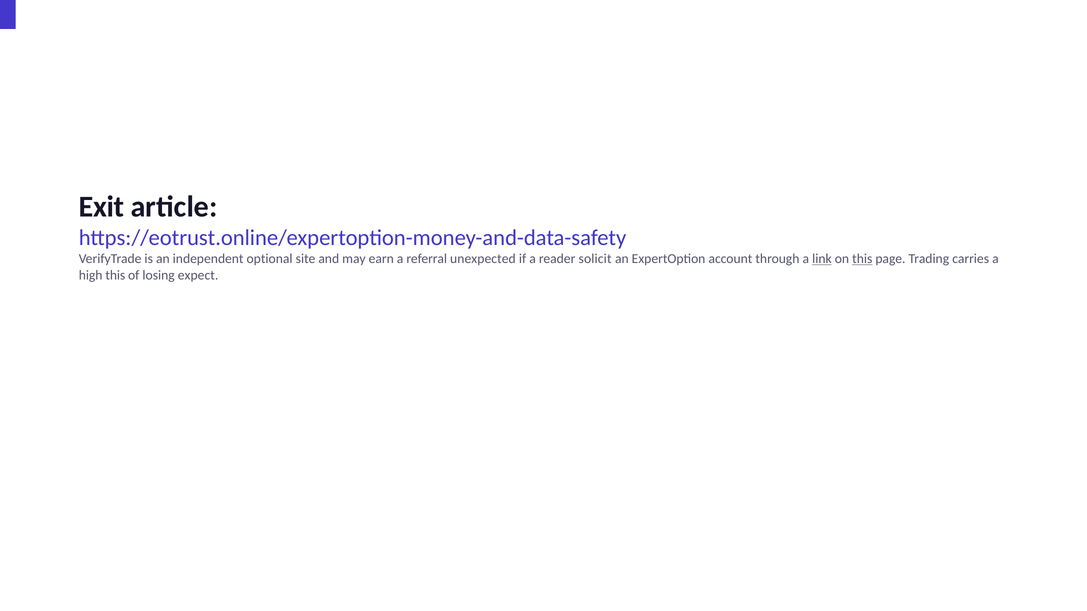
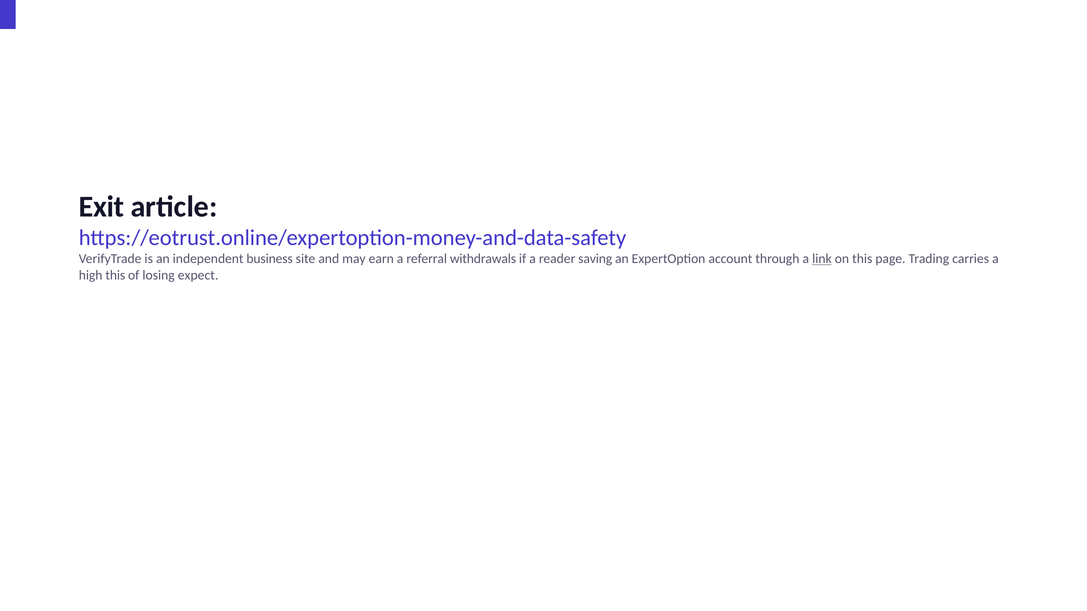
optional: optional -> business
unexpected: unexpected -> withdrawals
solicit: solicit -> saving
this at (862, 259) underline: present -> none
